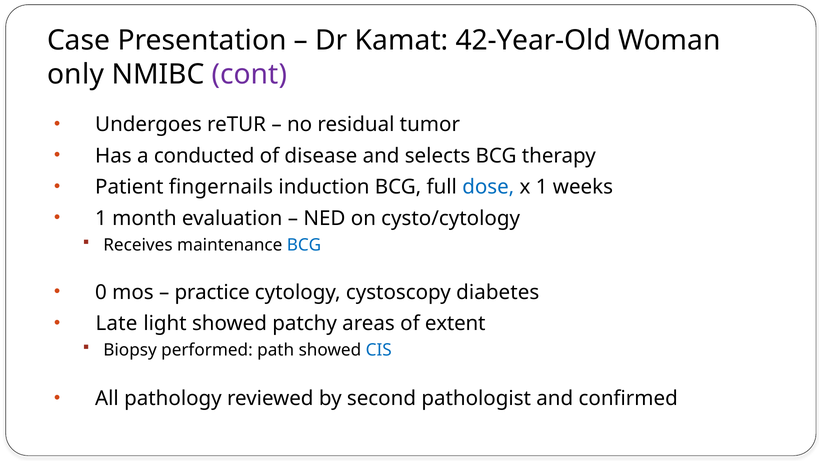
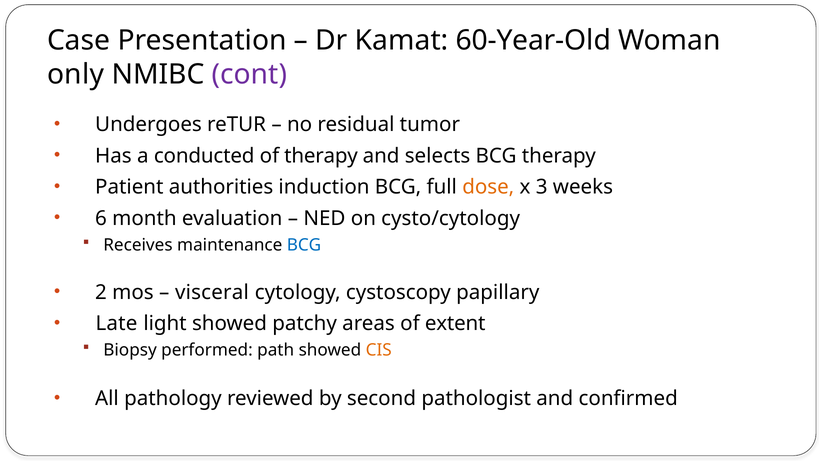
42-Year-Old: 42-Year-Old -> 60-Year-Old
of disease: disease -> therapy
fingernails: fingernails -> authorities
dose colour: blue -> orange
x 1: 1 -> 3
1 at (101, 219): 1 -> 6
0: 0 -> 2
practice: practice -> visceral
diabetes: diabetes -> papillary
CIS colour: blue -> orange
